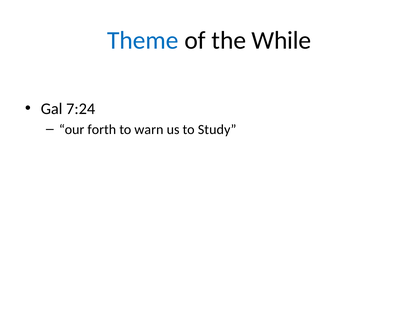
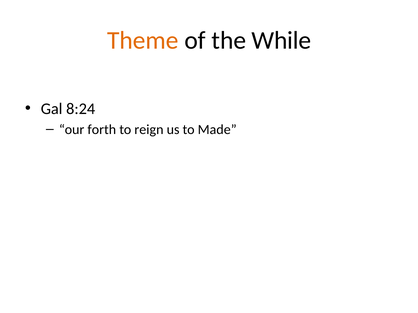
Theme colour: blue -> orange
7:24: 7:24 -> 8:24
warn: warn -> reign
Study: Study -> Made
